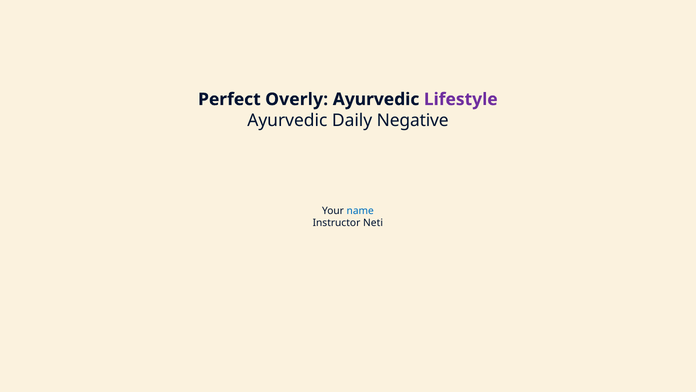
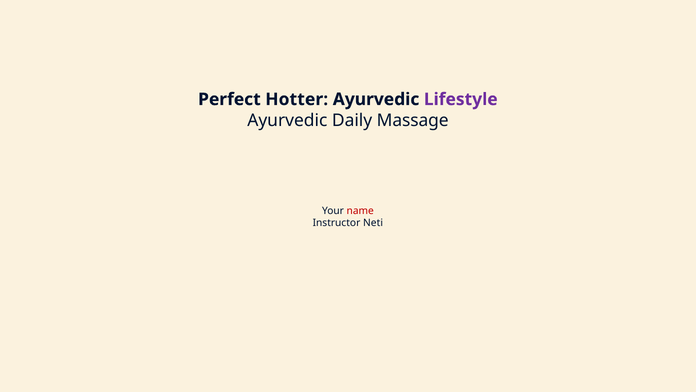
Overly: Overly -> Hotter
Negative: Negative -> Massage
name at (360, 211) colour: blue -> red
